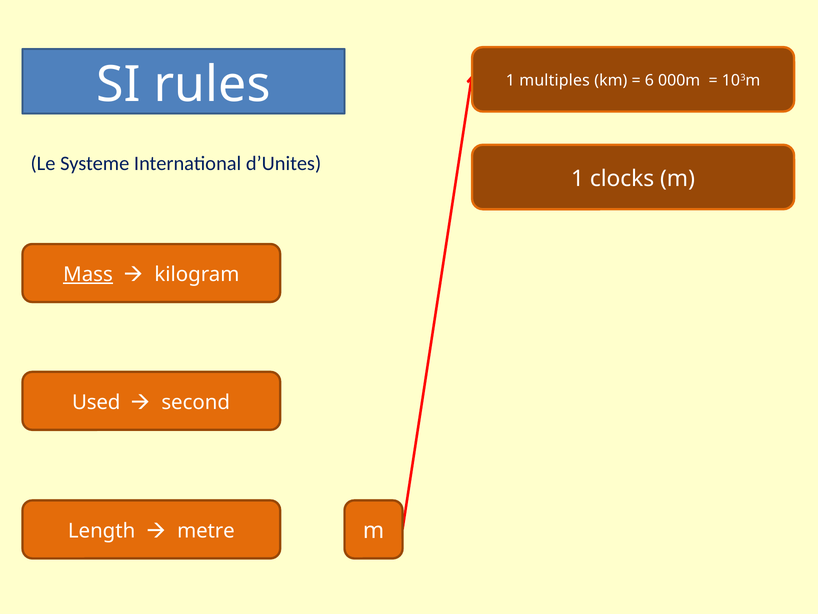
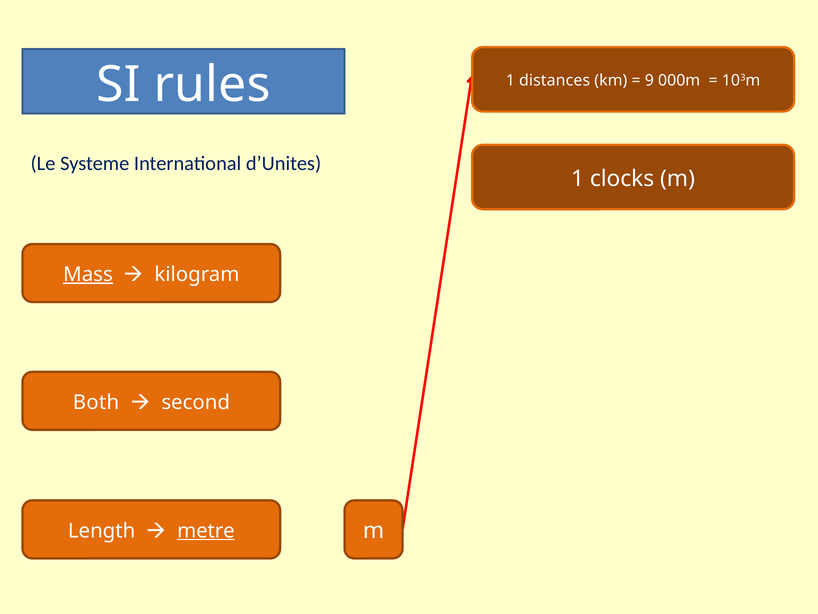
multiples: multiples -> distances
6: 6 -> 9
Used: Used -> Both
metre underline: none -> present
